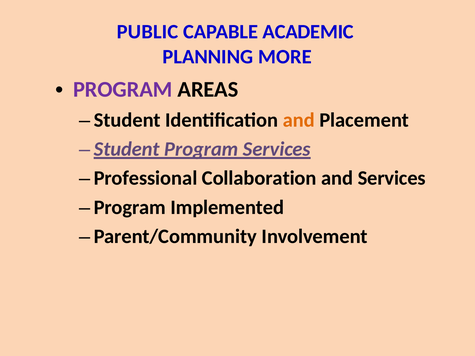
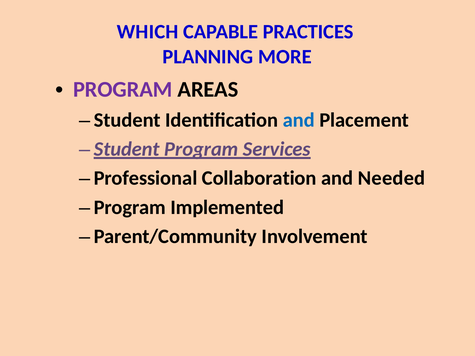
PUBLIC: PUBLIC -> WHICH
ACADEMIC: ACADEMIC -> PRACTICES
and at (299, 120) colour: orange -> blue
and Services: Services -> Needed
